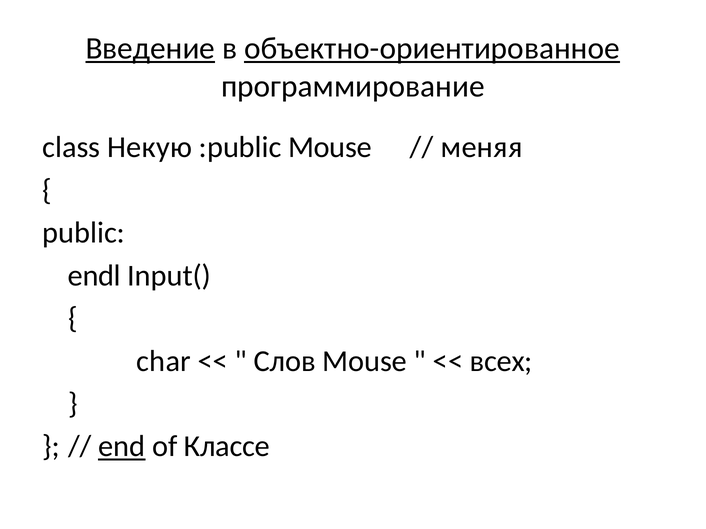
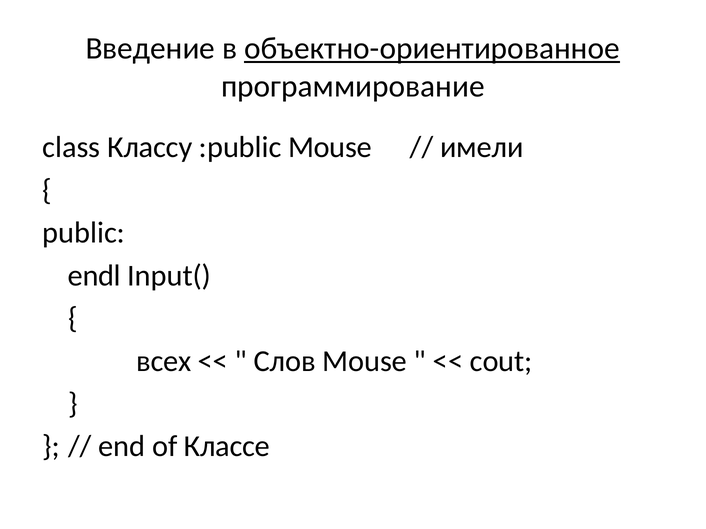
Введение underline: present -> none
Некую: Некую -> Классу
меняя: меняя -> имели
char: char -> всех
всех: всех -> cout
end underline: present -> none
